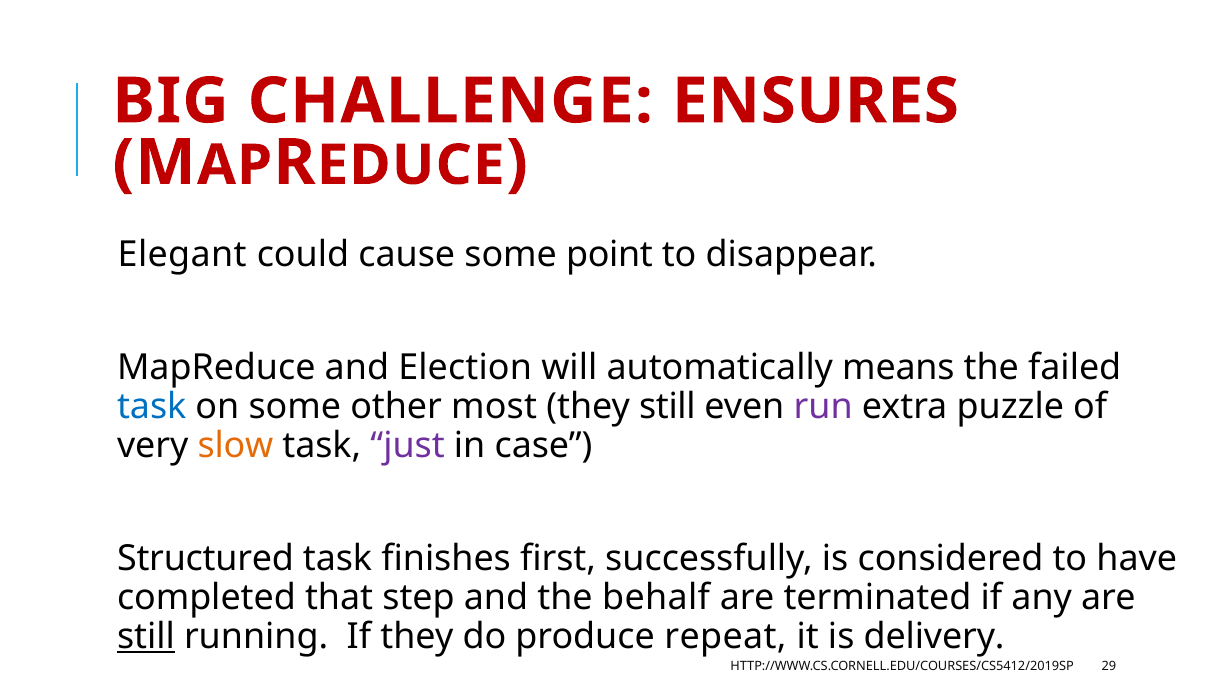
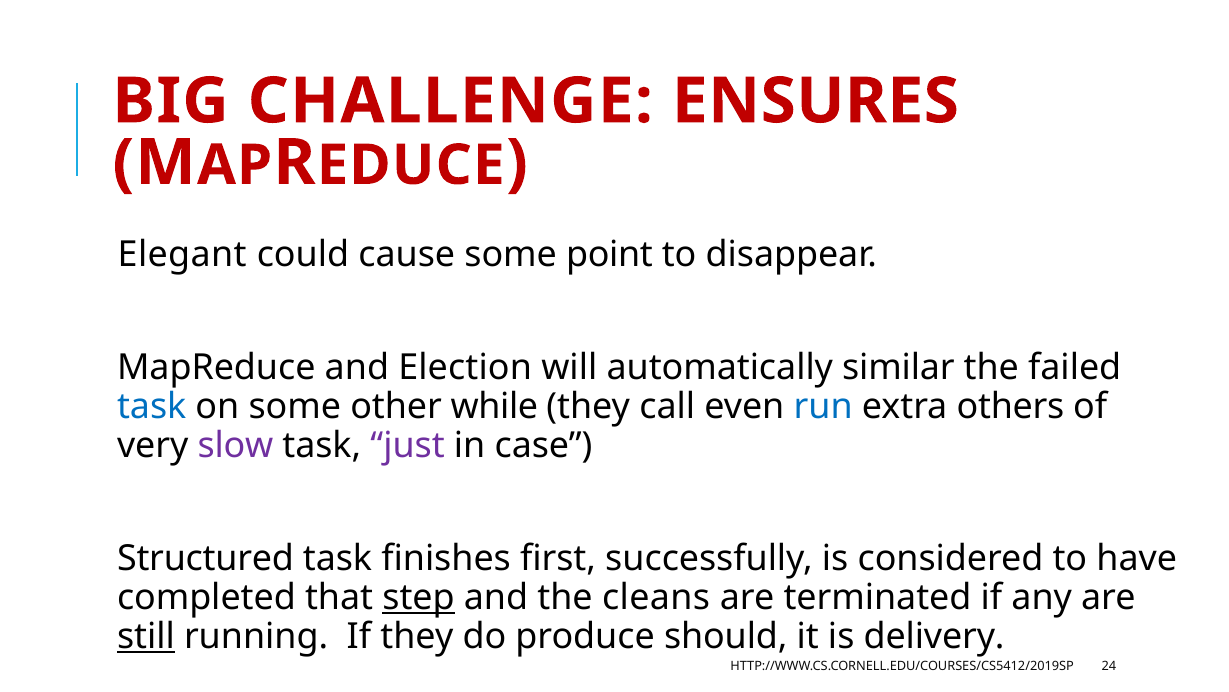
means: means -> similar
most: most -> while
they still: still -> call
run colour: purple -> blue
puzzle: puzzle -> others
slow colour: orange -> purple
step underline: none -> present
behalf: behalf -> cleans
repeat: repeat -> should
29: 29 -> 24
